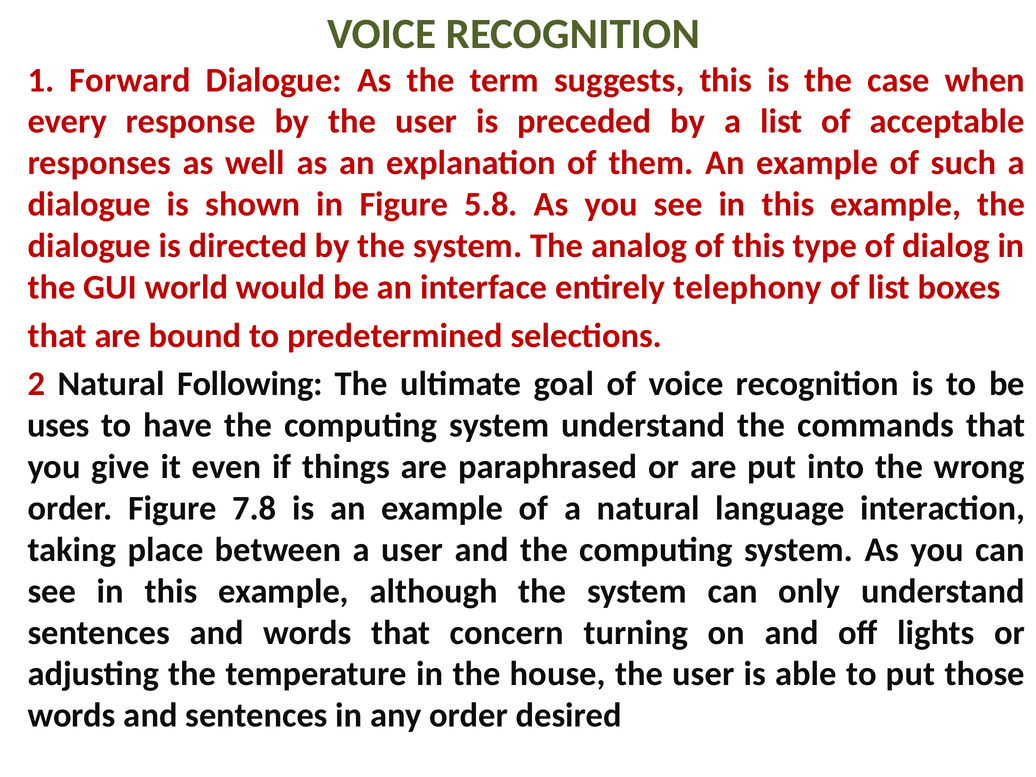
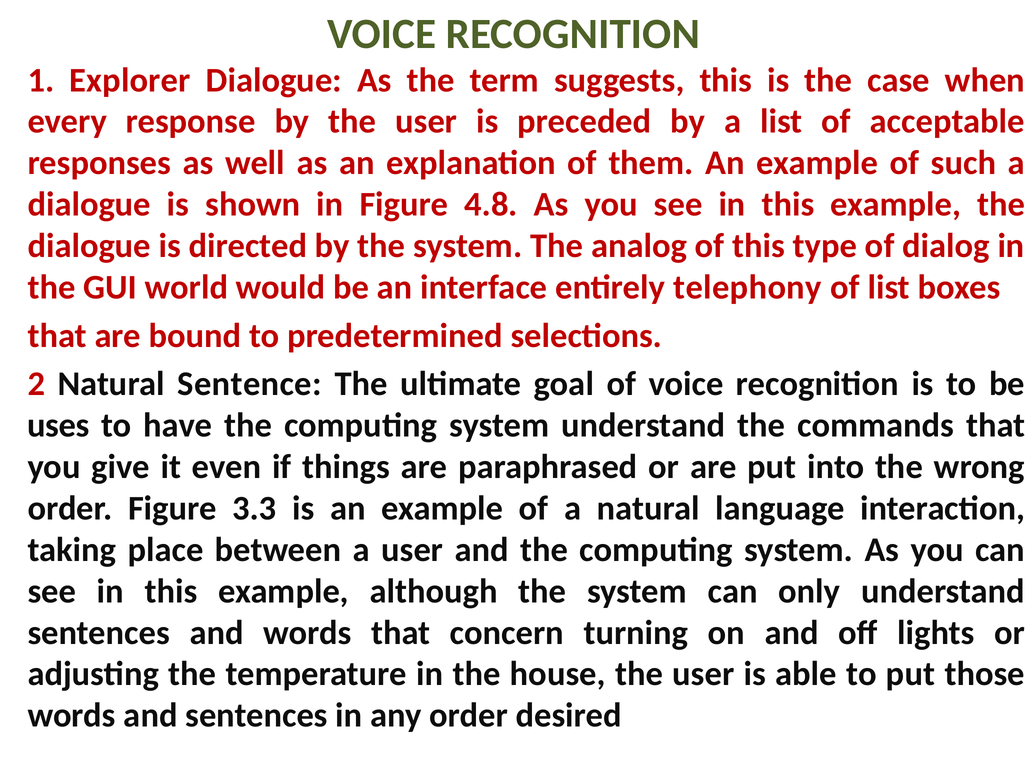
Forward: Forward -> Explorer
5.8: 5.8 -> 4.8
Following: Following -> Sentence
7.8: 7.8 -> 3.3
